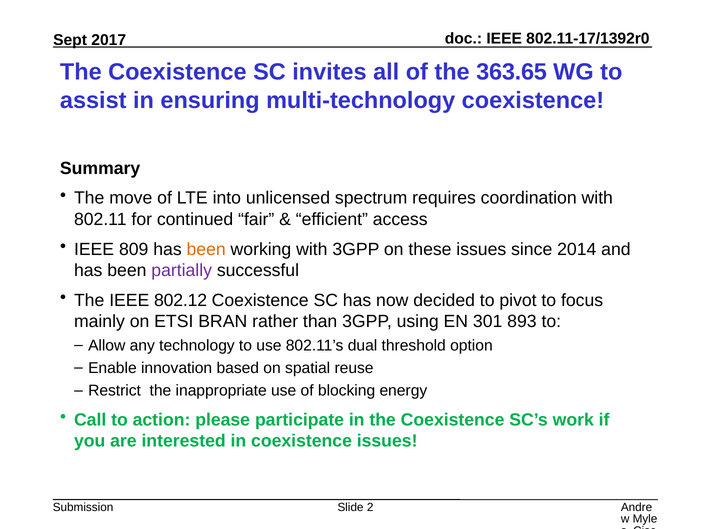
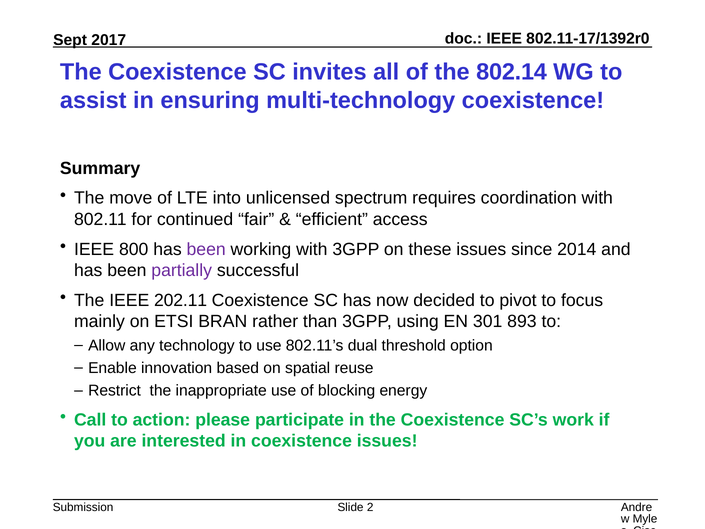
363.65: 363.65 -> 802.14
809: 809 -> 800
been at (206, 249) colour: orange -> purple
802.12: 802.12 -> 202.11
